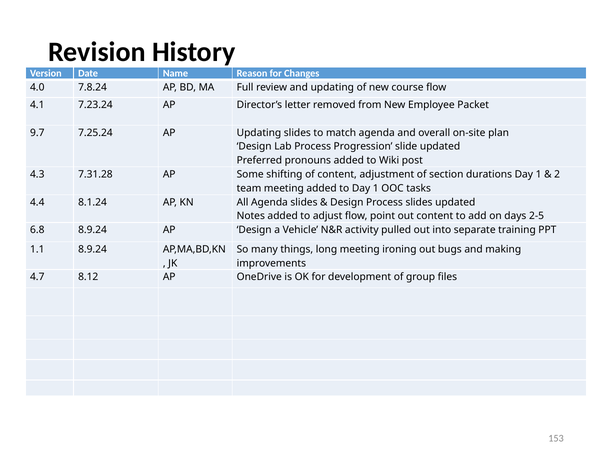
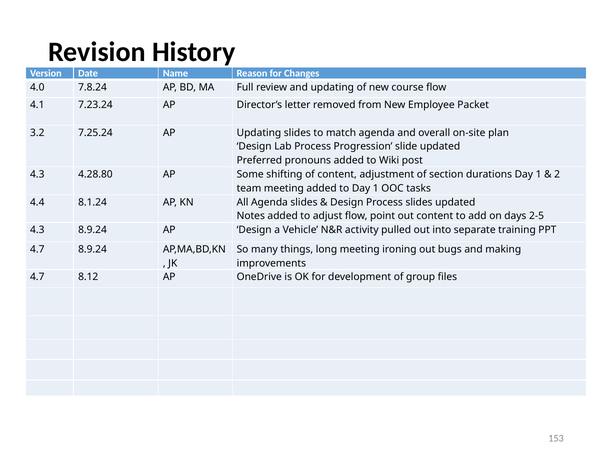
9.7: 9.7 -> 3.2
7.31.28: 7.31.28 -> 4.28.80
6.8 at (37, 230): 6.8 -> 4.3
1.1 at (37, 249): 1.1 -> 4.7
